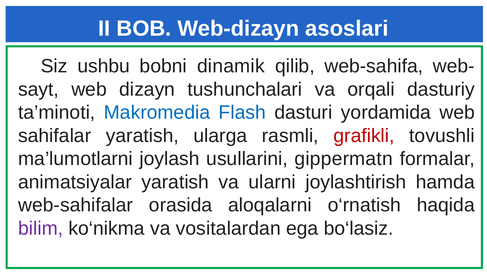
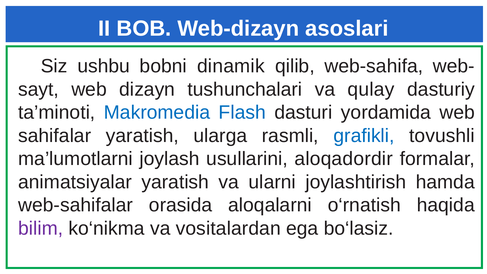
orqali: orqali -> qulay
grafikli colour: red -> blue
gippermatn: gippermatn -> aloqadordir
